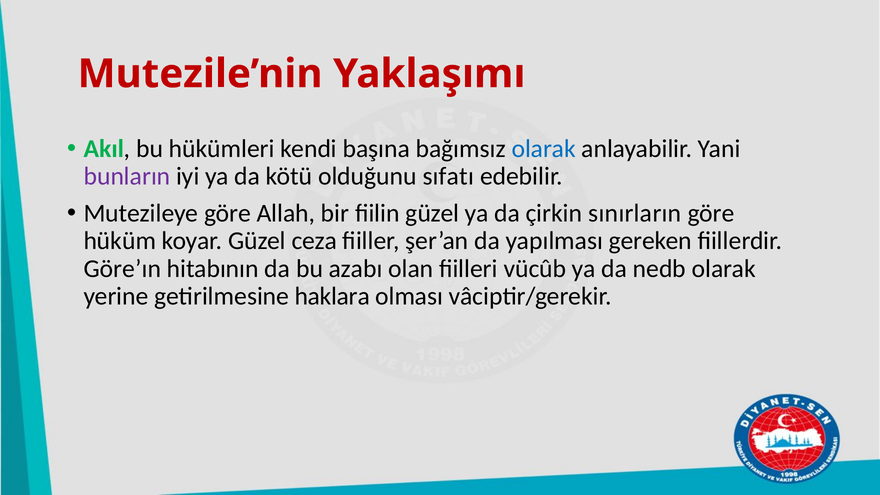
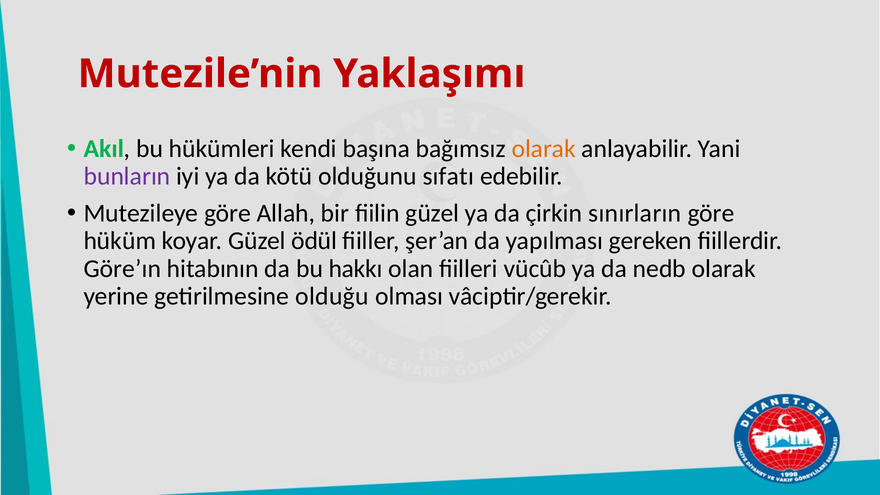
olarak at (544, 149) colour: blue -> orange
ceza: ceza -> ödül
azabı: azabı -> hakkı
haklara: haklara -> olduğu
